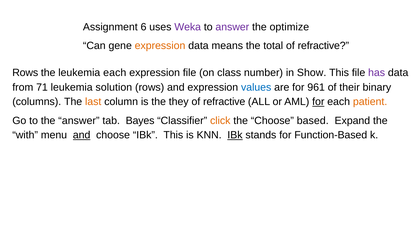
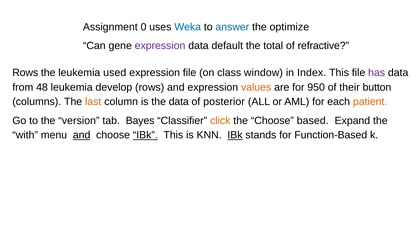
6: 6 -> 0
Weka colour: purple -> blue
answer at (232, 27) colour: purple -> blue
expression at (160, 46) colour: orange -> purple
means: means -> default
leukemia each: each -> used
number: number -> window
Show: Show -> Index
71: 71 -> 48
solution: solution -> develop
values colour: blue -> orange
961: 961 -> 950
binary: binary -> button
the they: they -> data
refractive at (224, 102): refractive -> posterior
for at (318, 102) underline: present -> none
the answer: answer -> version
IBk at (145, 135) underline: none -> present
